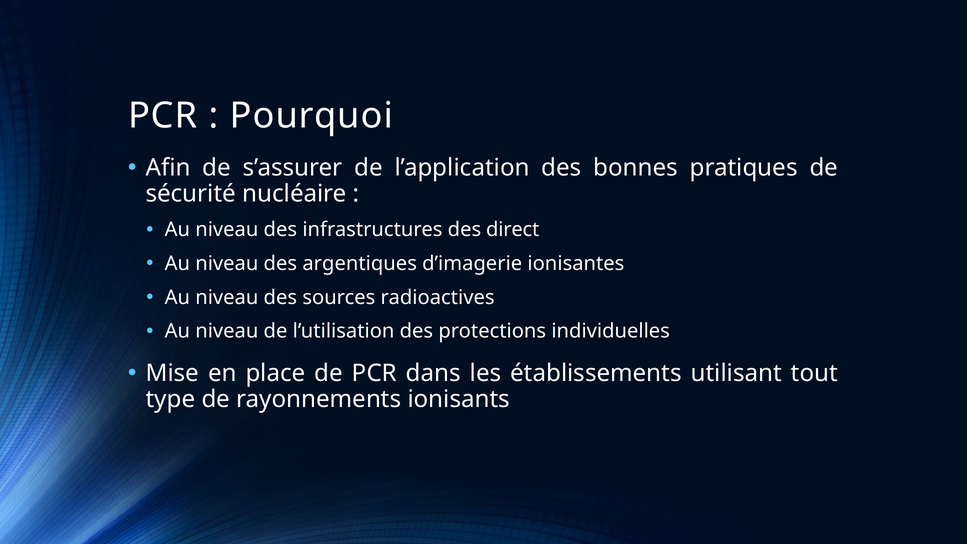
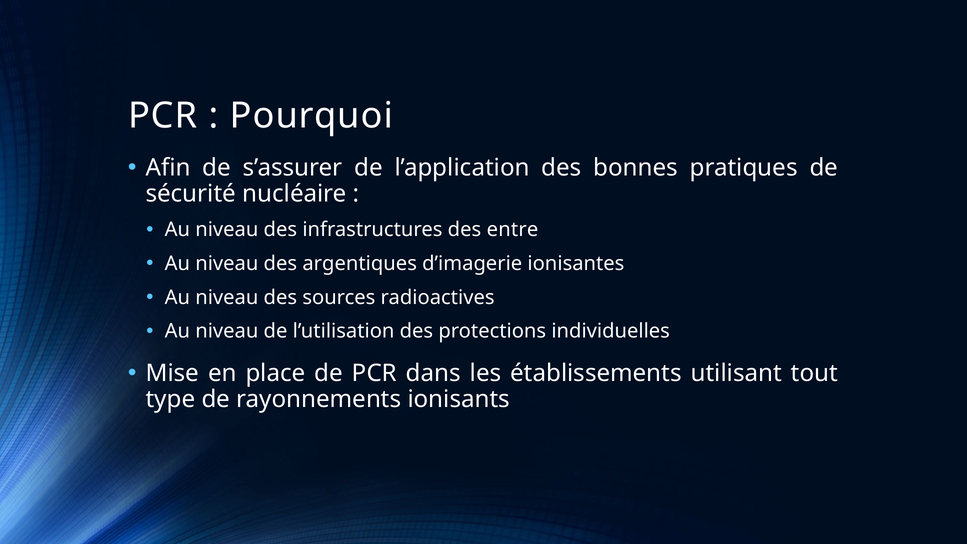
direct: direct -> entre
